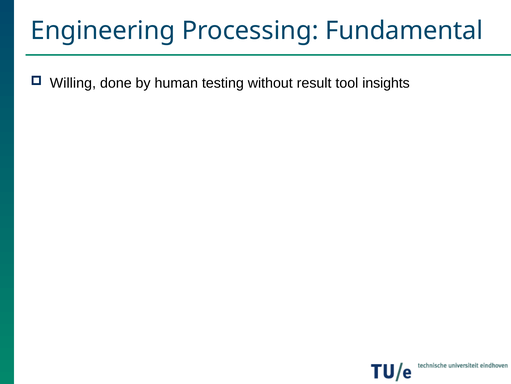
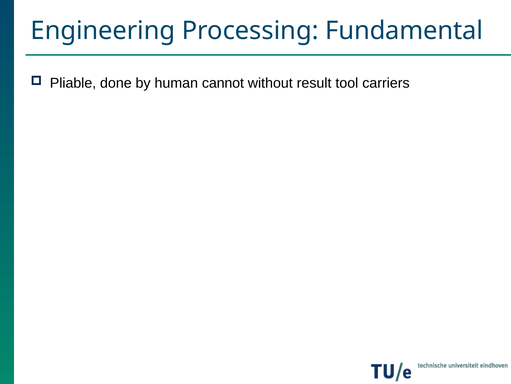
Willing: Willing -> Pliable
testing: testing -> cannot
insights: insights -> carriers
